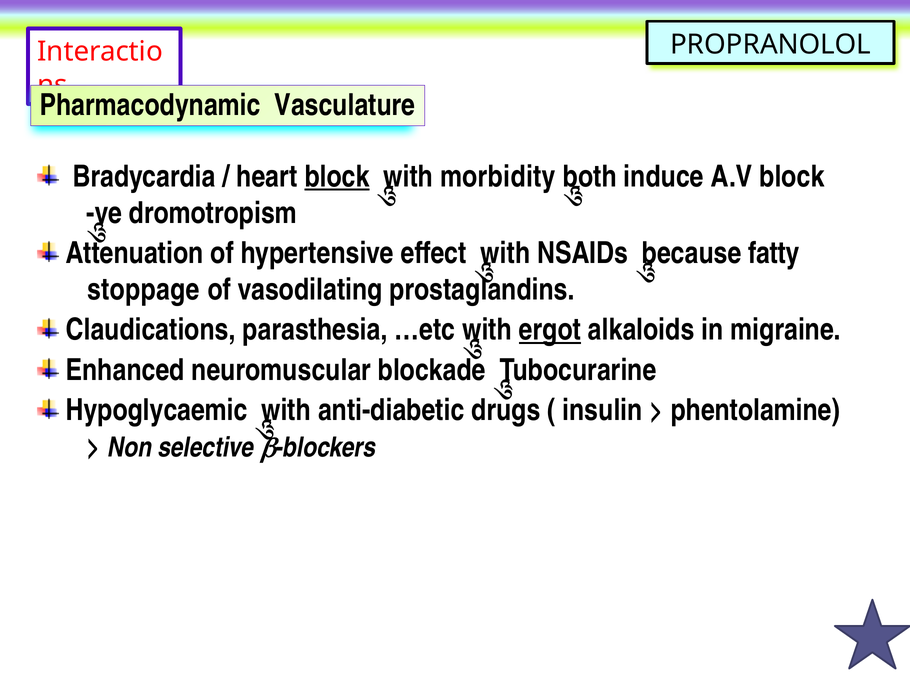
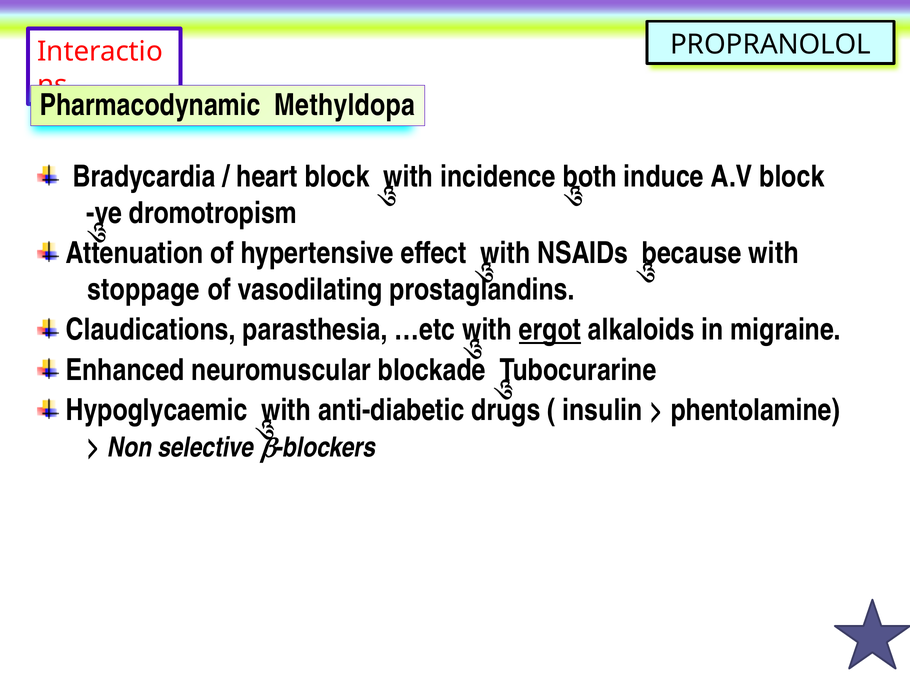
Vasculature: Vasculature -> Methyldopa
block at (337, 176) underline: present -> none
morbidity: morbidity -> incidence
because fatty: fatty -> with
